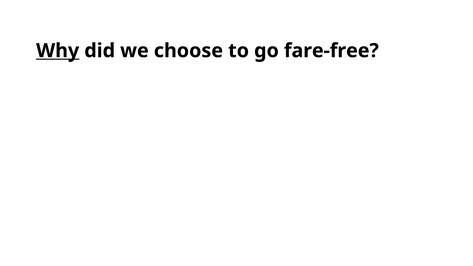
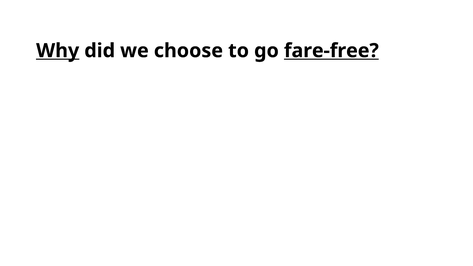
fare-free underline: none -> present
